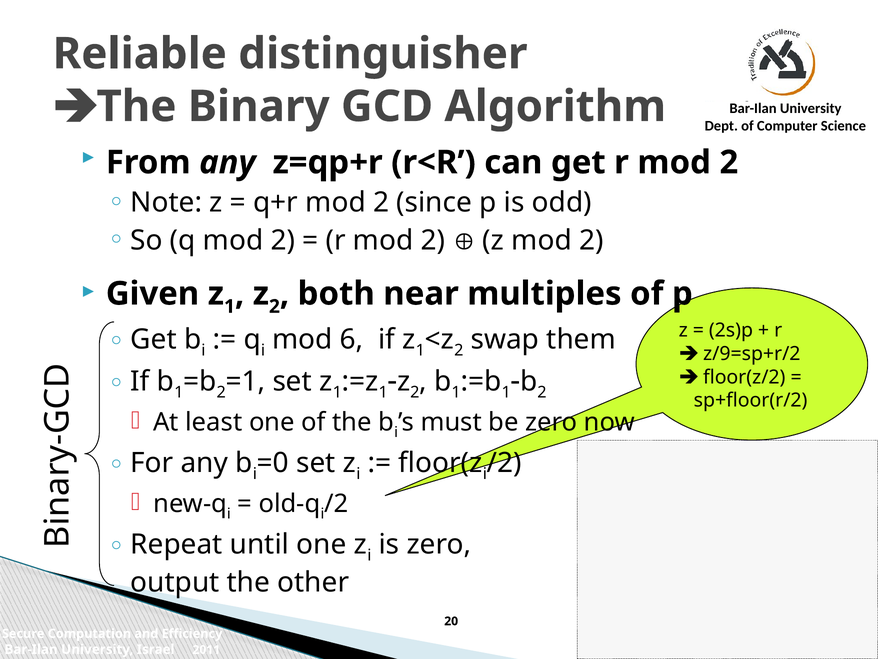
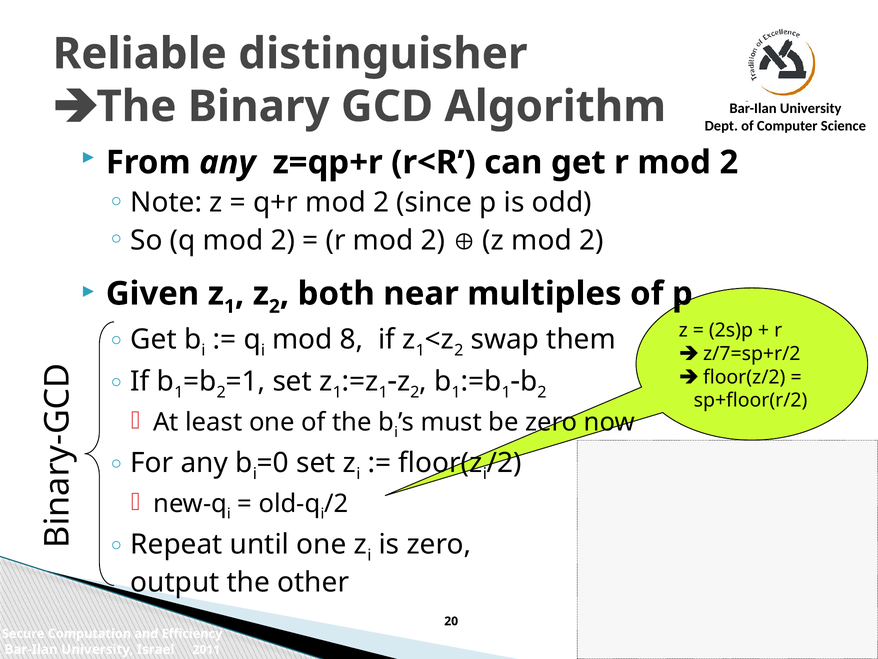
6: 6 -> 8
z/9=sp+r/2: z/9=sp+r/2 -> z/7=sp+r/2
